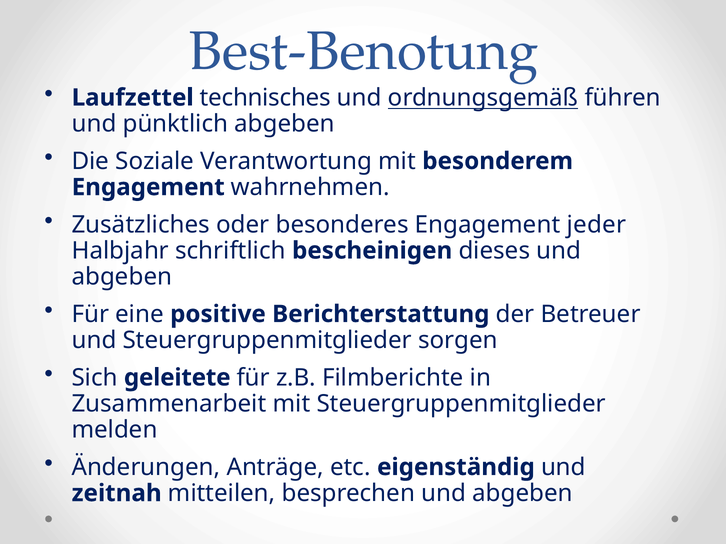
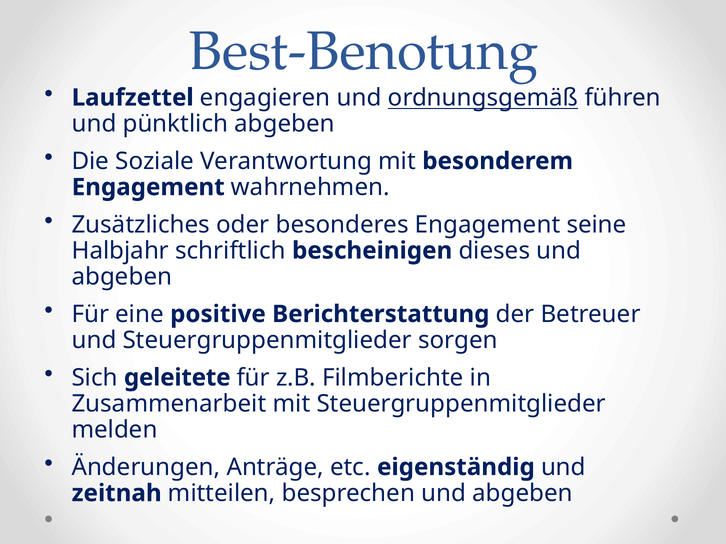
technisches: technisches -> engagieren
jeder: jeder -> seine
